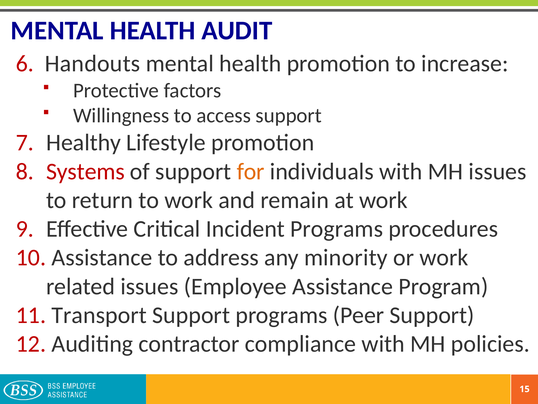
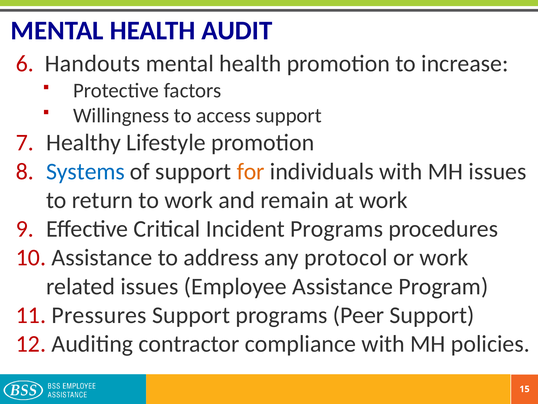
Systems colour: red -> blue
minority: minority -> protocol
Transport: Transport -> Pressures
